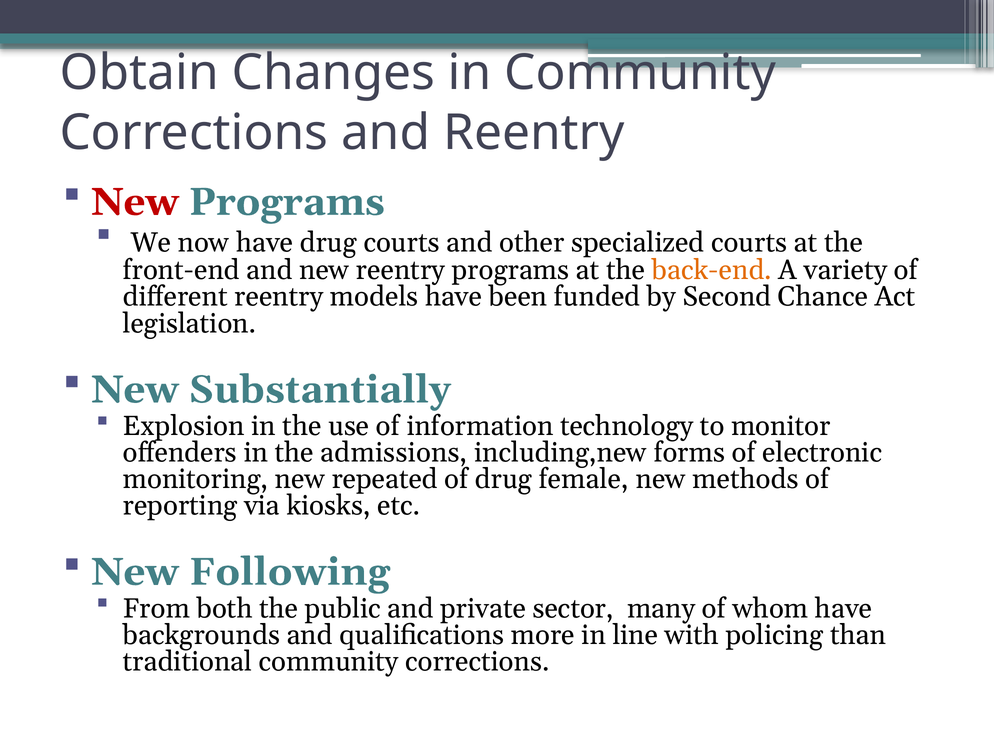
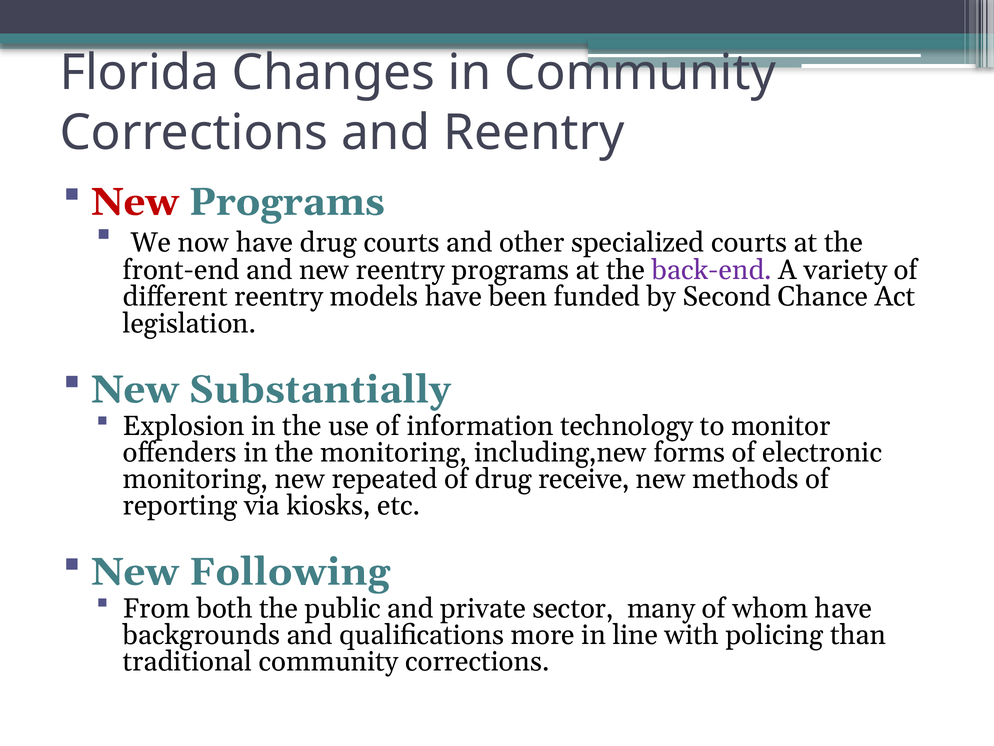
Obtain: Obtain -> Florida
back-end colour: orange -> purple
the admissions: admissions -> monitoring
female: female -> receive
